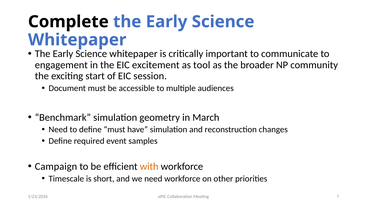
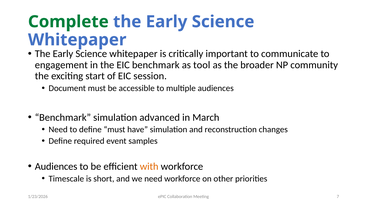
Complete colour: black -> green
EIC excitement: excitement -> benchmark
geometry: geometry -> advanced
Campaign at (56, 167): Campaign -> Audiences
